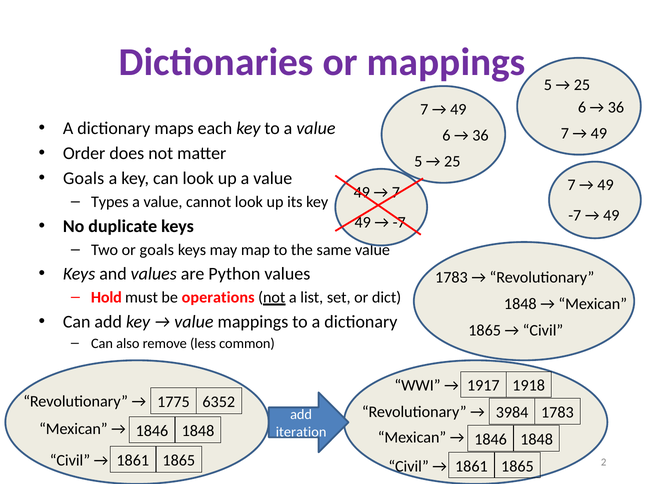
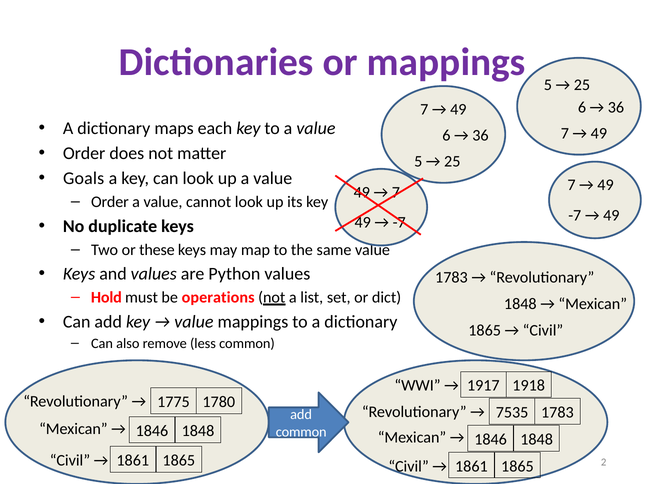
Types at (110, 202): Types -> Order
or goals: goals -> these
6352: 6352 -> 1780
3984: 3984 -> 7535
iteration at (301, 432): iteration -> common
